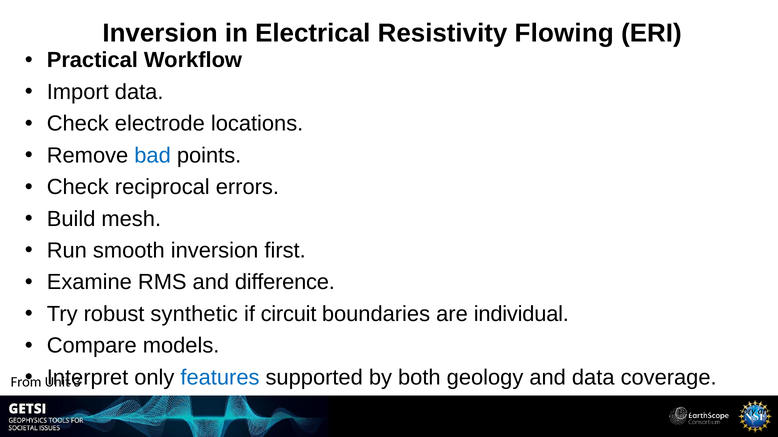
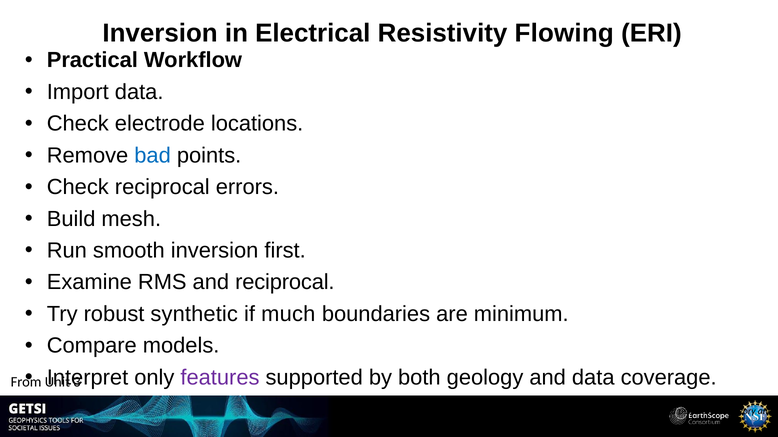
and difference: difference -> reciprocal
circuit: circuit -> much
individual: individual -> minimum
features colour: blue -> purple
